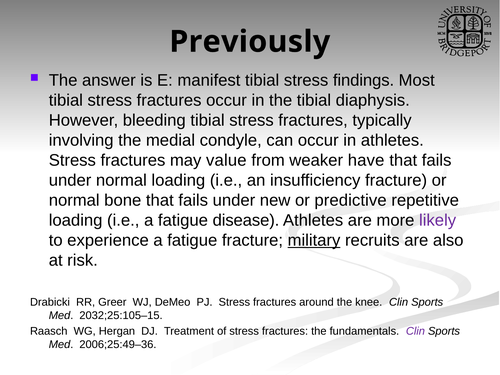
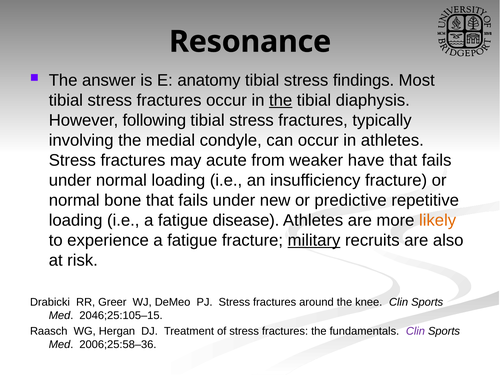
Previously: Previously -> Resonance
manifest: manifest -> anatomy
the at (281, 100) underline: none -> present
bleeding: bleeding -> following
value: value -> acute
likely colour: purple -> orange
2032;25:105–15: 2032;25:105–15 -> 2046;25:105–15
2006;25:49–36: 2006;25:49–36 -> 2006;25:58–36
